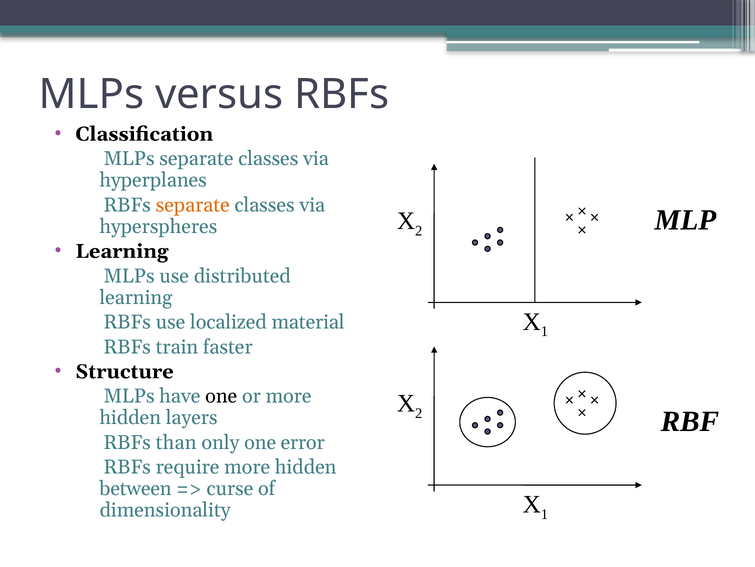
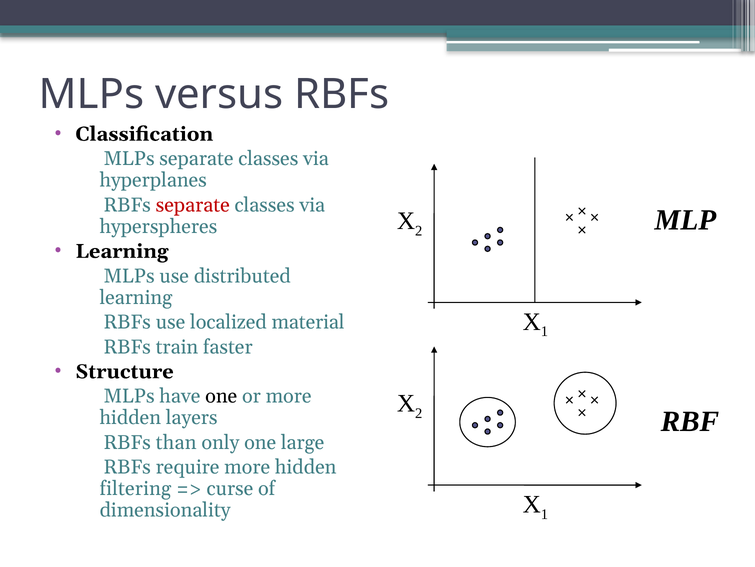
separate at (193, 205) colour: orange -> red
error: error -> large
between: between -> filtering
